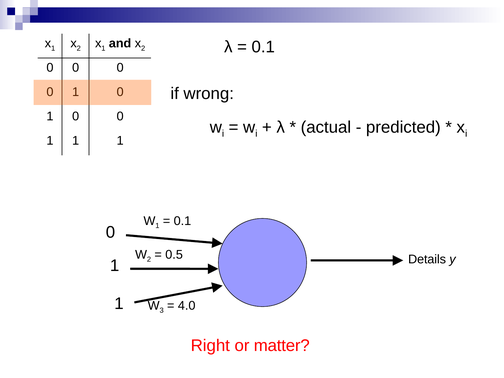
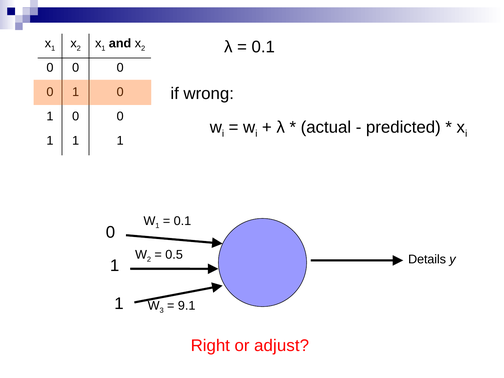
4.0: 4.0 -> 9.1
matter: matter -> adjust
